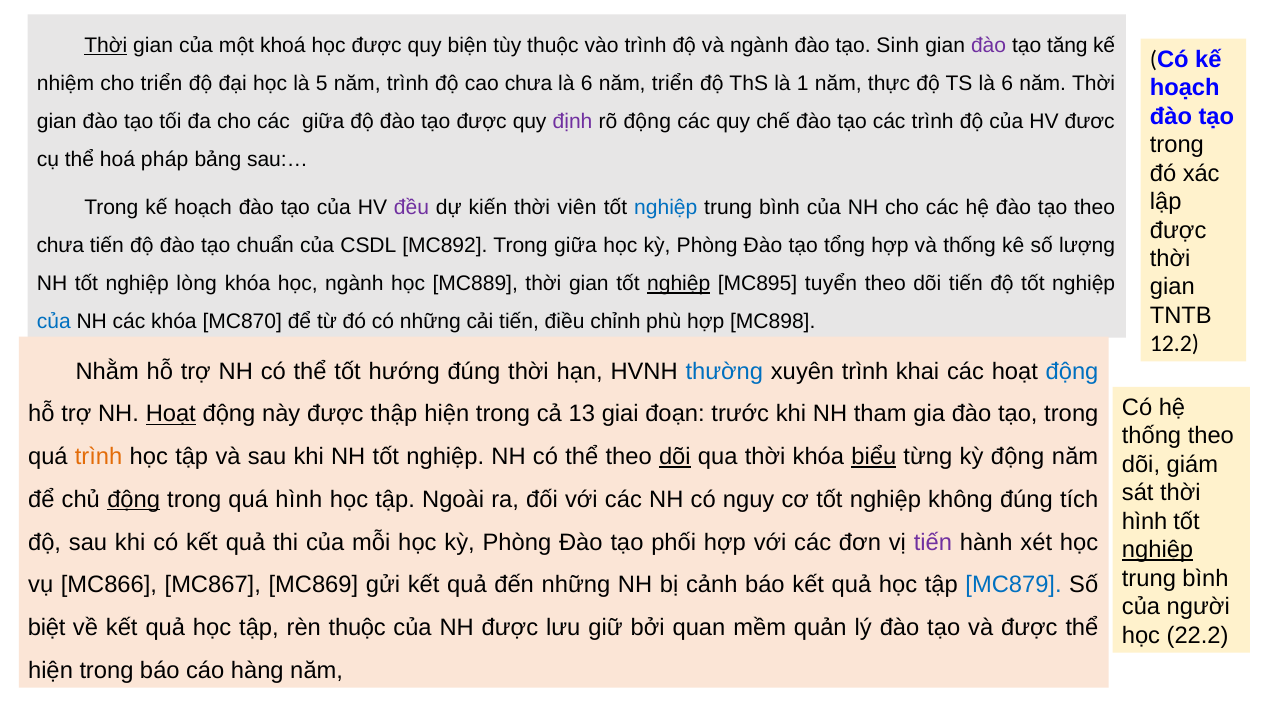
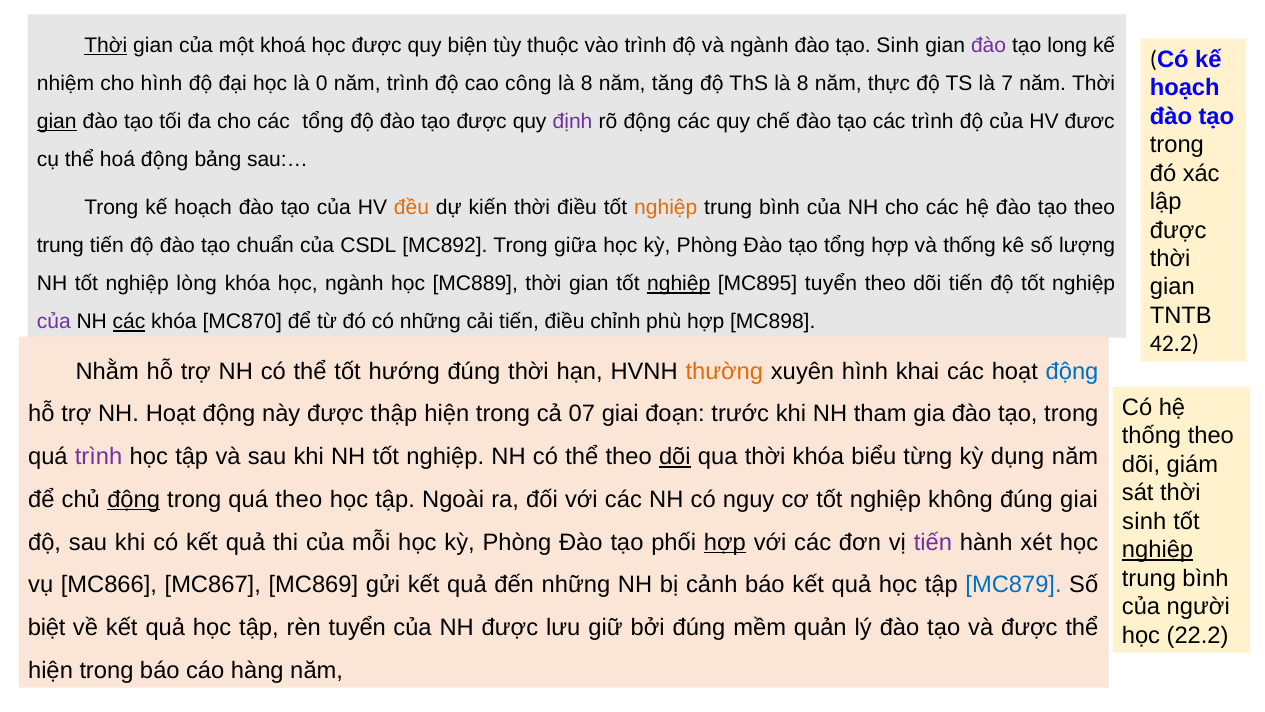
tăng: tăng -> long
cho triển: triển -> hình
5: 5 -> 0
cao chưa: chưa -> công
6 at (587, 84): 6 -> 8
năm triển: triển -> tăng
ThS là 1: 1 -> 8
TS là 6: 6 -> 7
gian at (57, 122) underline: none -> present
các giữa: giữa -> tổng
hoá pháp: pháp -> động
đều colour: purple -> orange
thời viên: viên -> điều
nghiệp at (666, 208) colour: blue -> orange
chưa at (60, 246): chưa -> trung
của at (54, 322) colour: blue -> purple
các at (129, 322) underline: none -> present
12.2: 12.2 -> 42.2
thường colour: blue -> orange
xuyên trình: trình -> hình
Hoạt at (171, 414) underline: present -> none
13: 13 -> 07
trình at (99, 457) colour: orange -> purple
biểu underline: present -> none
kỳ động: động -> dụng
quá hình: hình -> theo
đúng tích: tích -> giai
hình at (1145, 521): hình -> sinh
hợp at (725, 542) underline: none -> present
rèn thuộc: thuộc -> tuyển
bởi quan: quan -> đúng
